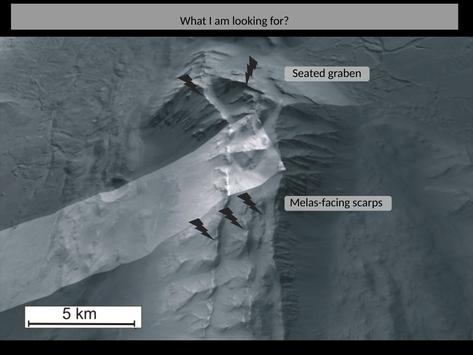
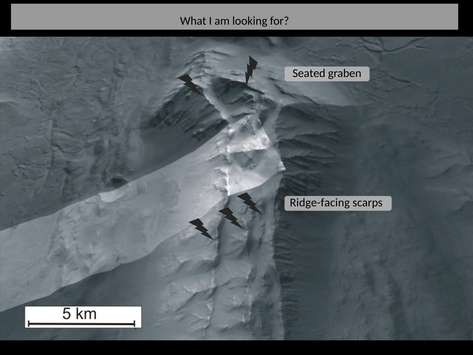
Melas-facing: Melas-facing -> Ridge-facing
